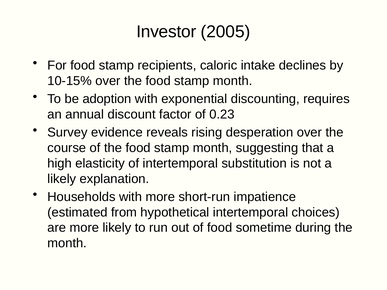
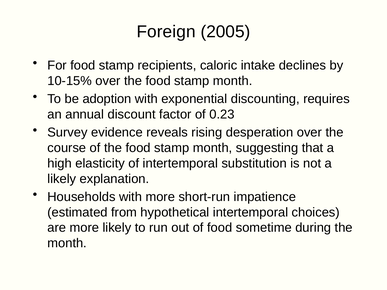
Investor: Investor -> Foreign
